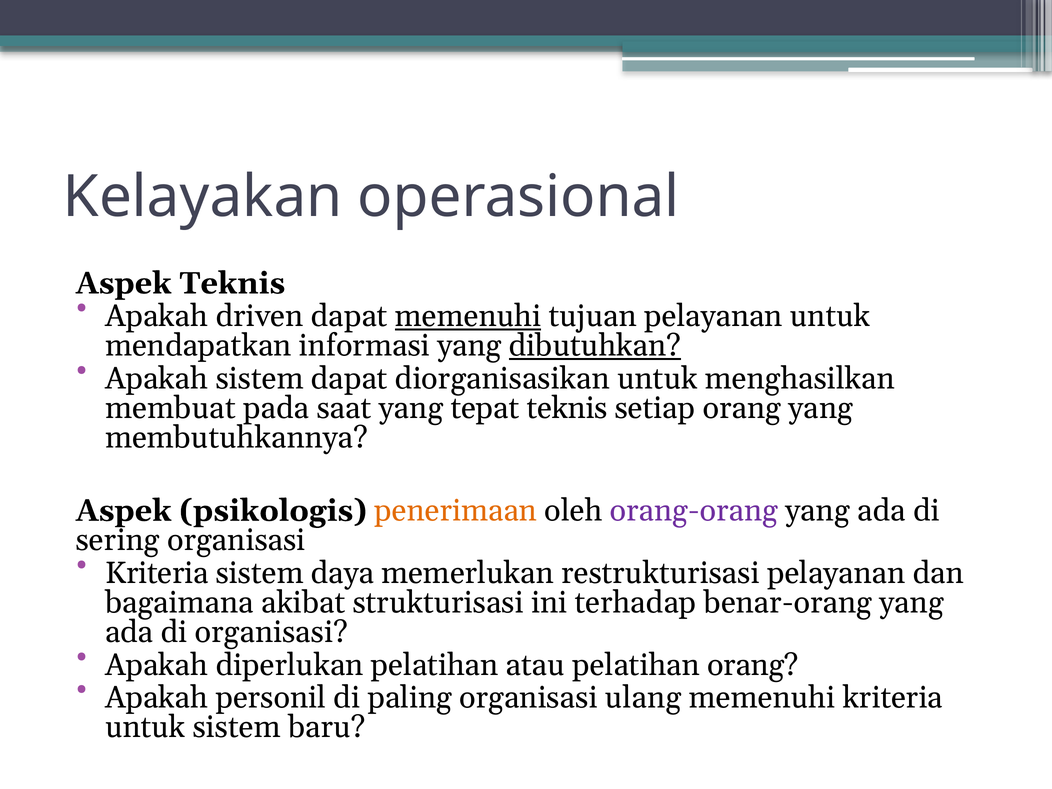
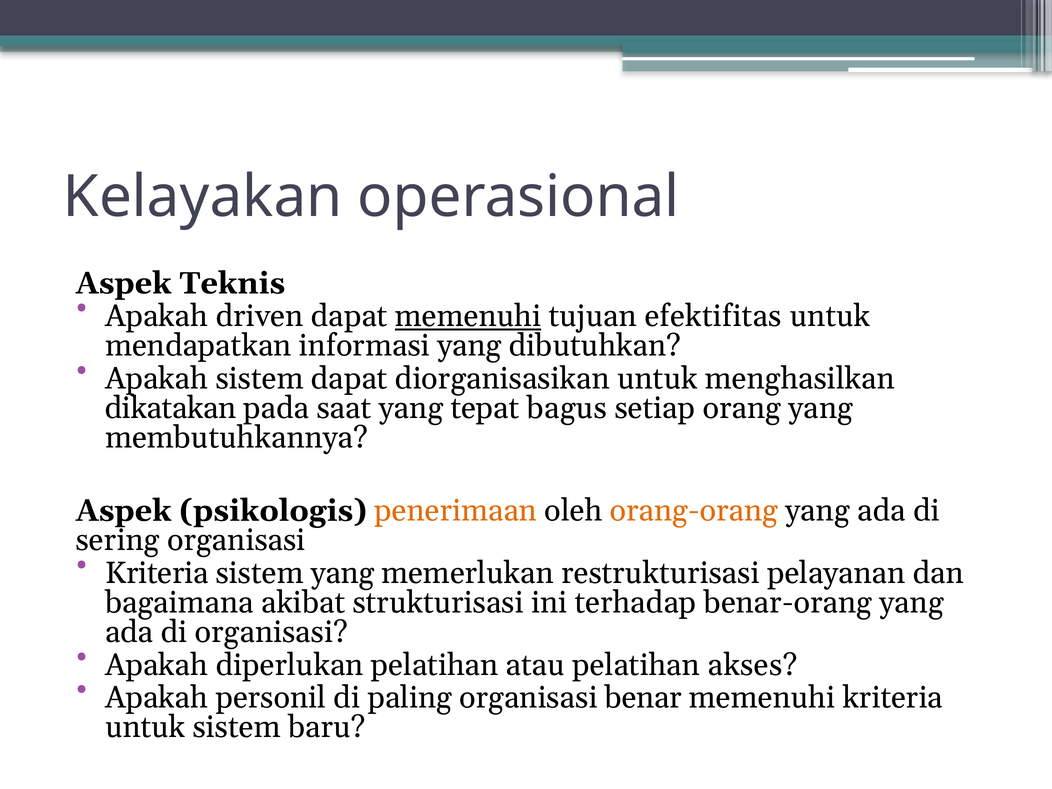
tujuan pelayanan: pelayanan -> efektifitas
dibutuhkan underline: present -> none
membuat: membuat -> dikatakan
tepat teknis: teknis -> bagus
orang-orang colour: purple -> orange
sistem daya: daya -> yang
pelatihan orang: orang -> akses
ulang: ulang -> benar
